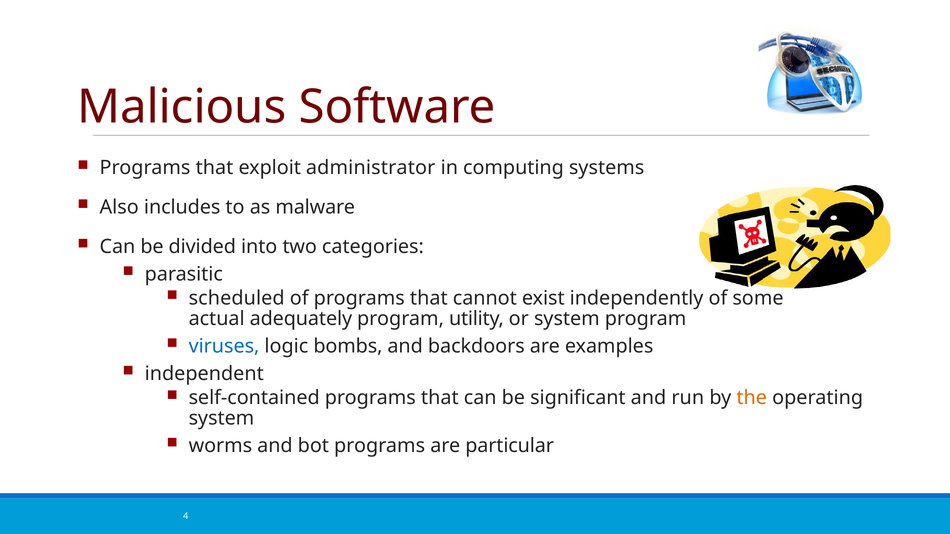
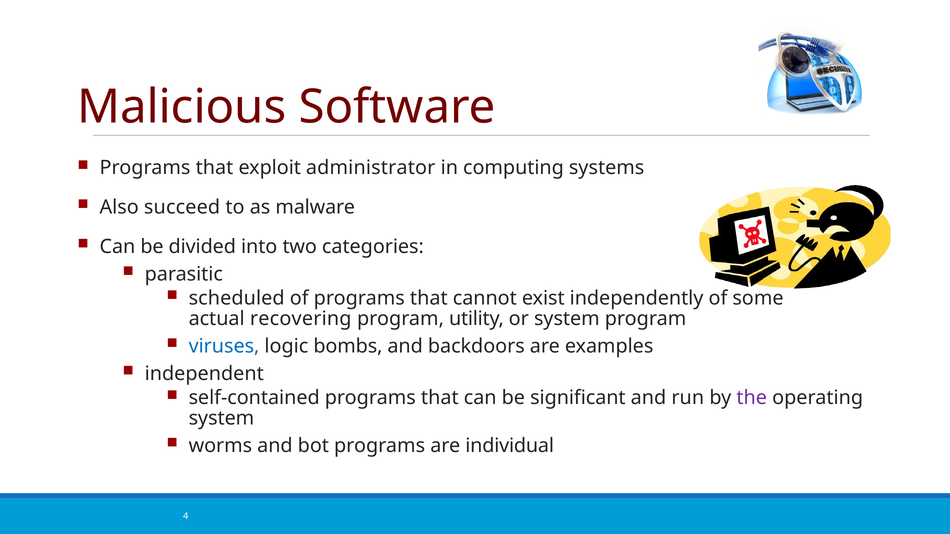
includes: includes -> succeed
adequately: adequately -> recovering
the colour: orange -> purple
particular: particular -> individual
